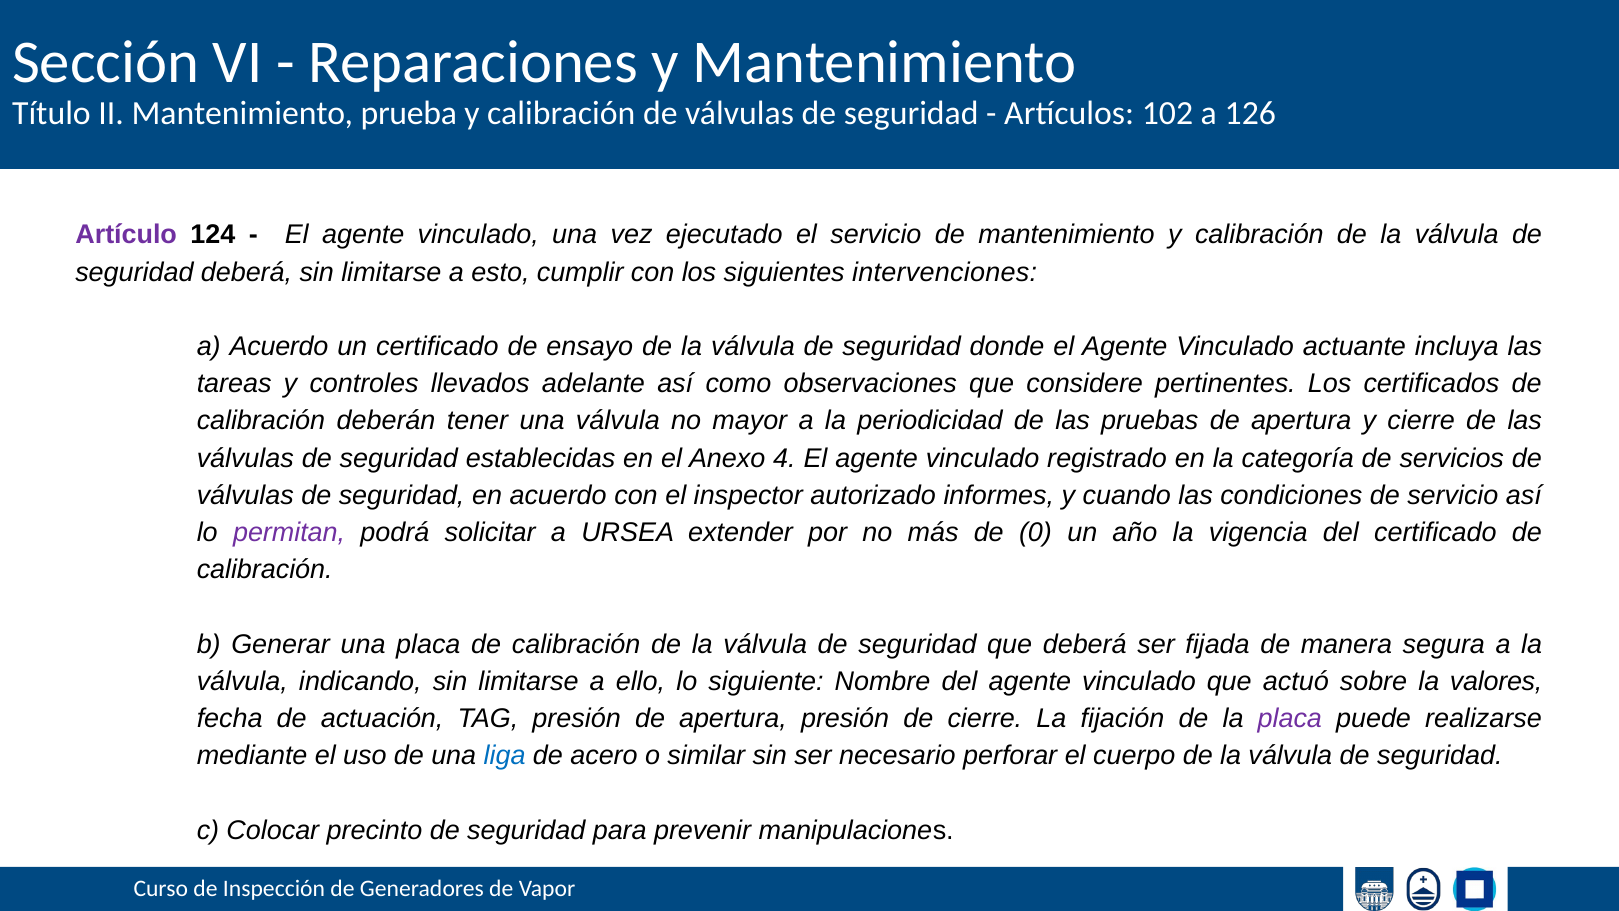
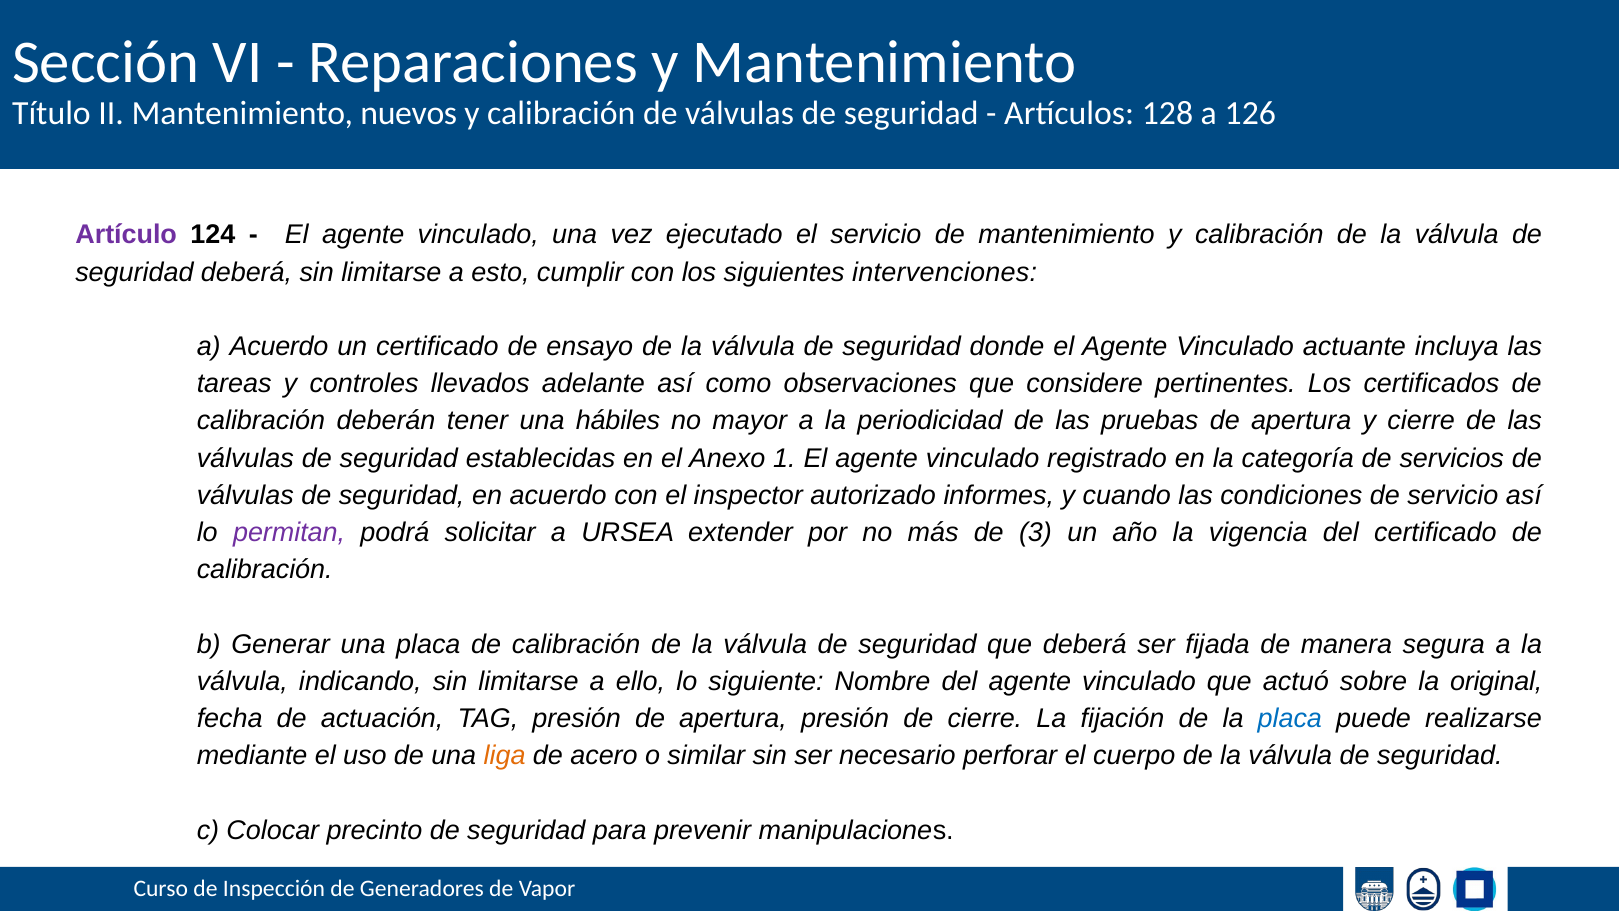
prueba: prueba -> nuevos
102: 102 -> 128
una válvula: válvula -> hábiles
4: 4 -> 1
0: 0 -> 3
valores: valores -> original
placa at (1290, 718) colour: purple -> blue
liga colour: blue -> orange
